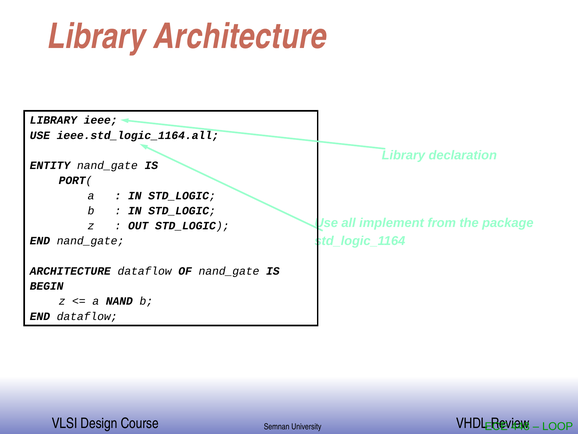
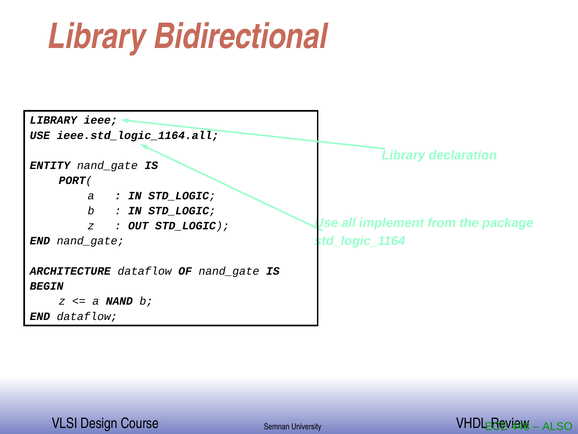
Library Architecture: Architecture -> Bidirectional
LOOP: LOOP -> ALSO
